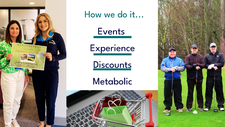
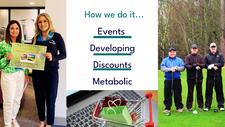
Experience: Experience -> Developing
